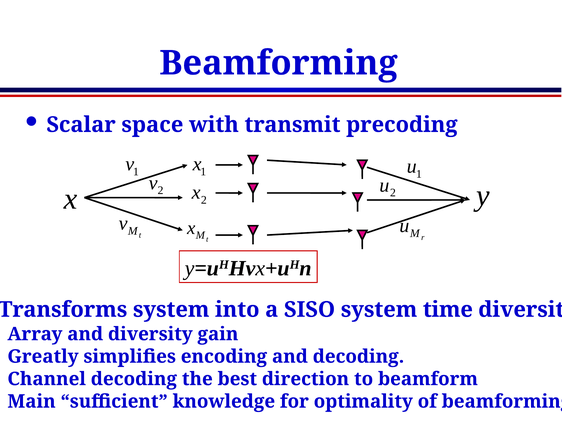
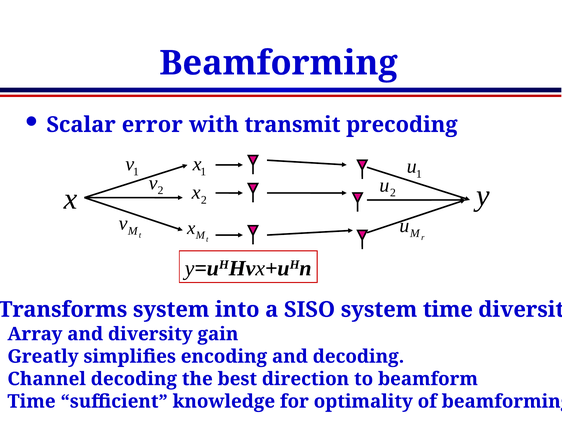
space: space -> error
Main at (32, 402): Main -> Time
